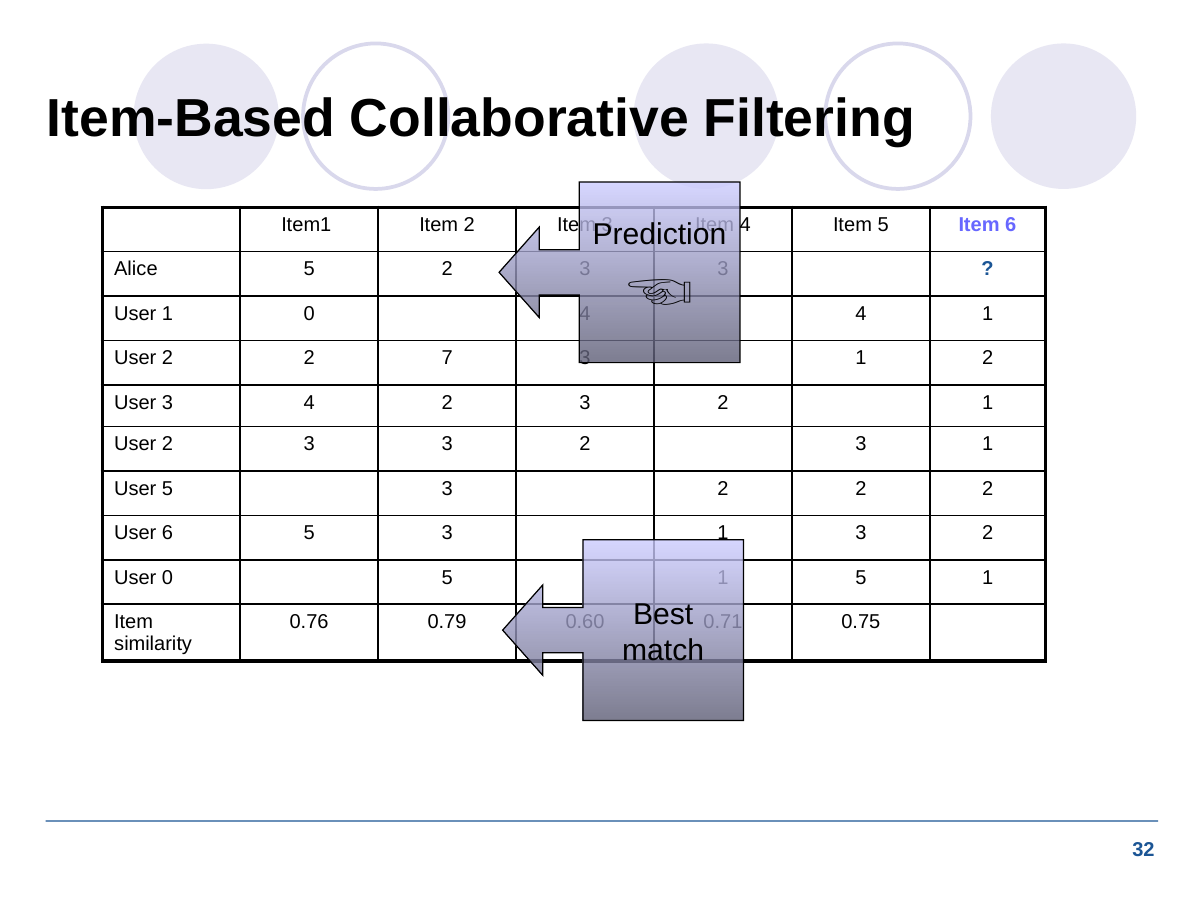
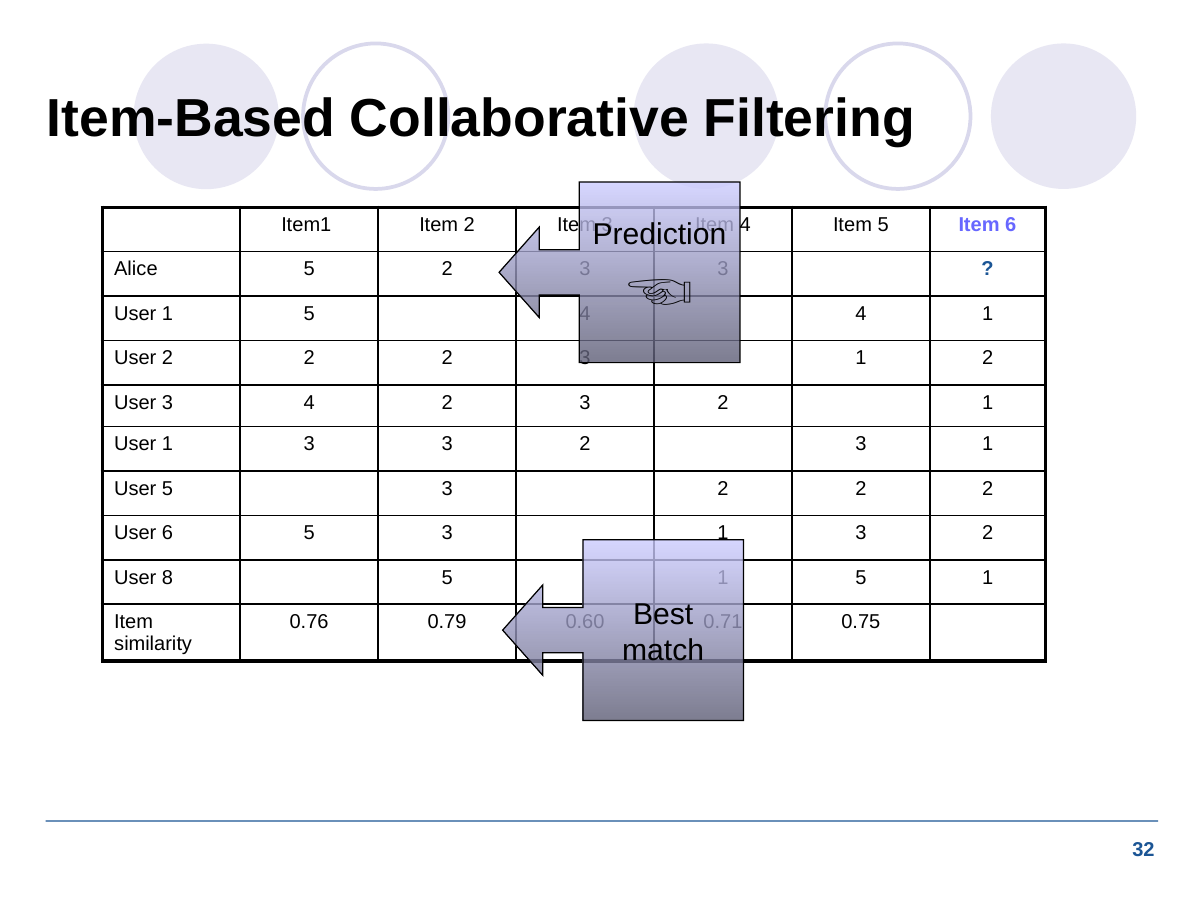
User 1 0: 0 -> 5
User 2 2 7: 7 -> 2
2 at (168, 444): 2 -> 1
User 0: 0 -> 8
